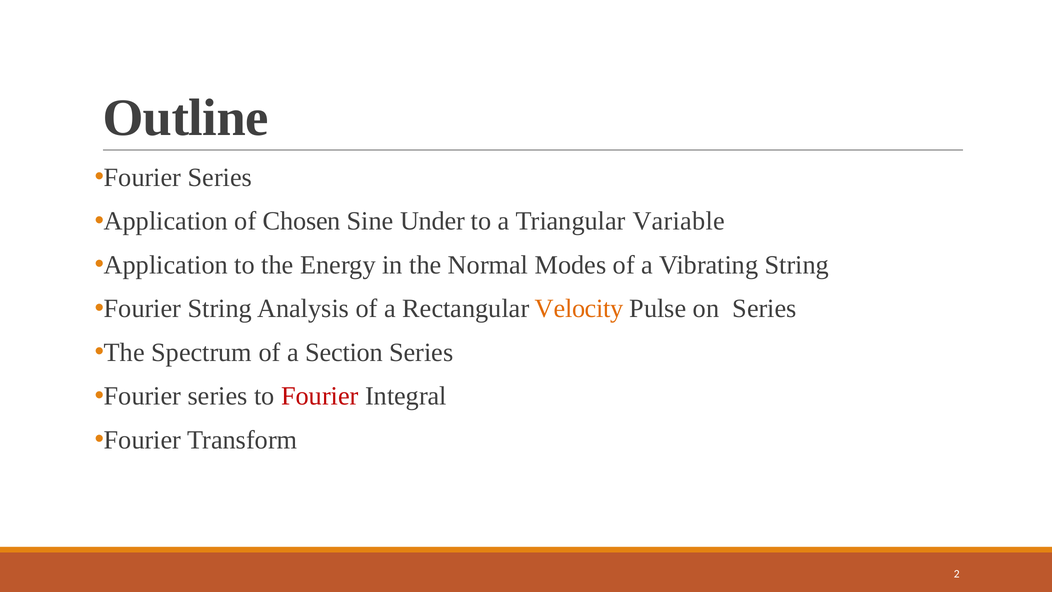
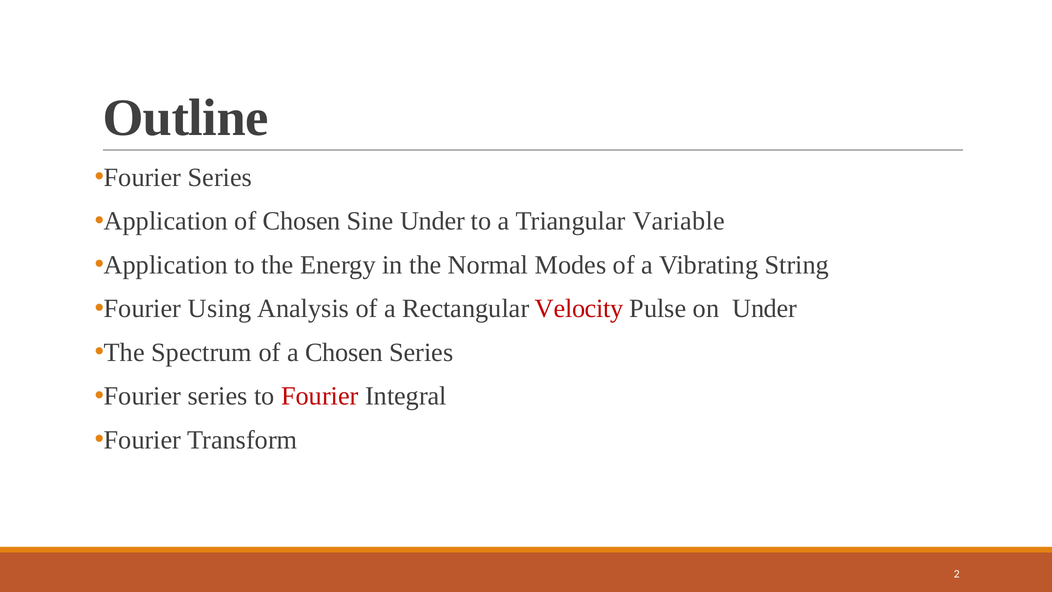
Fourier String: String -> Using
Velocity colour: orange -> red
on Series: Series -> Under
a Section: Section -> Chosen
